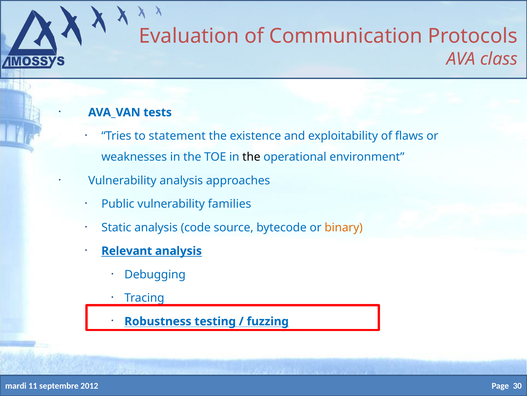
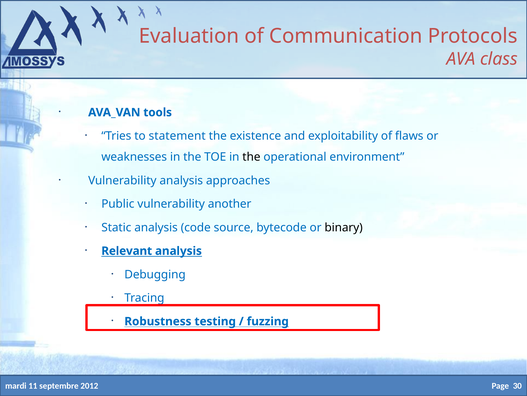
tests: tests -> tools
families: families -> another
binary colour: orange -> black
